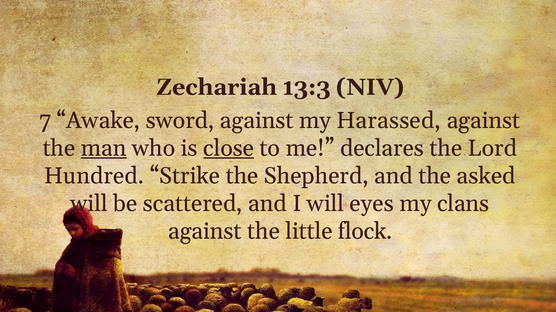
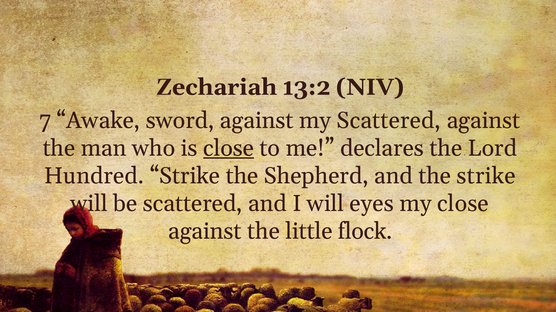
13:3: 13:3 -> 13:2
my Harassed: Harassed -> Scattered
man underline: present -> none
the asked: asked -> strike
my clans: clans -> close
